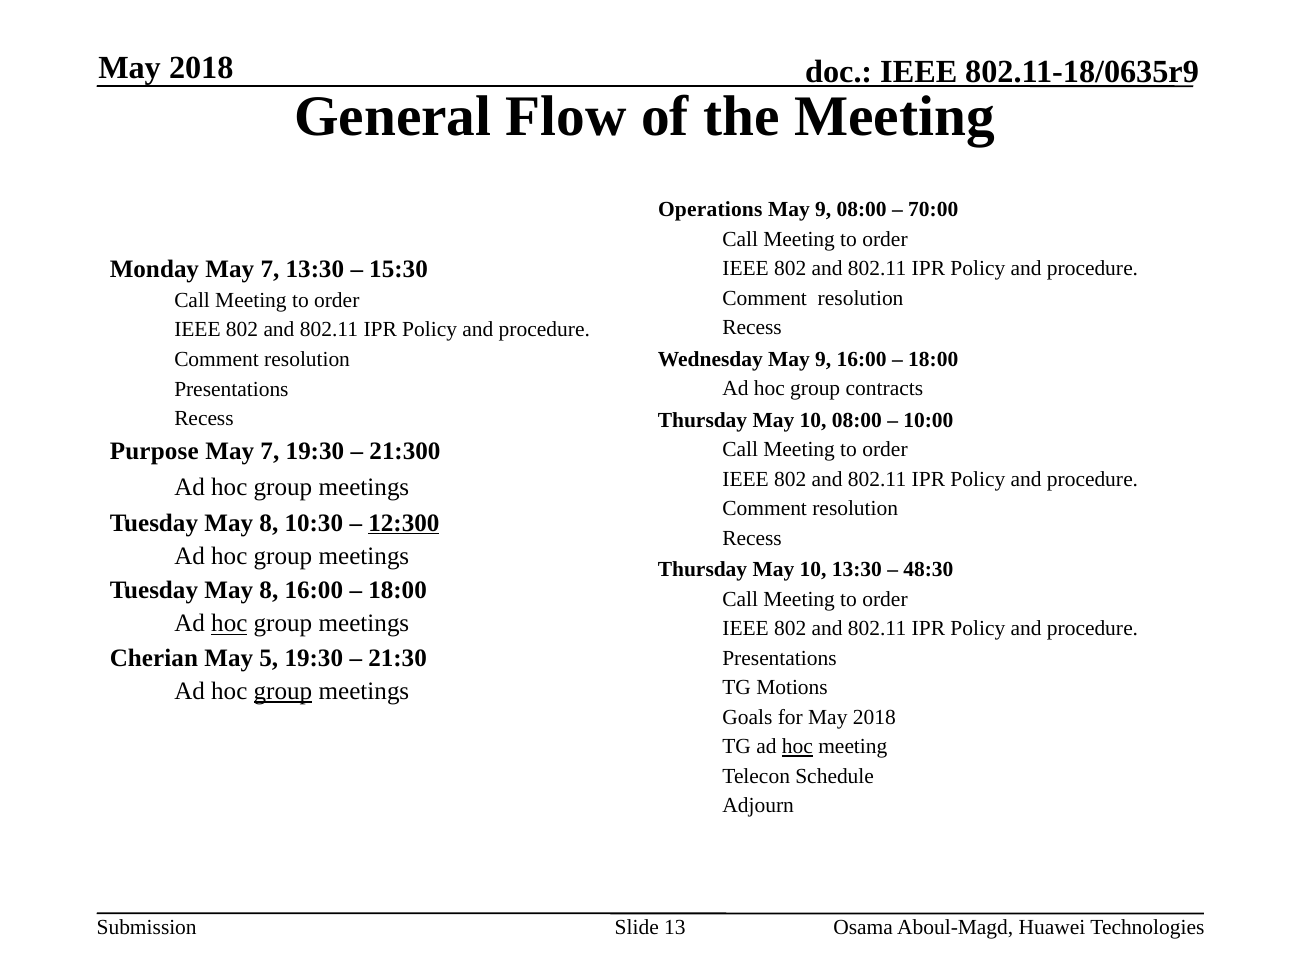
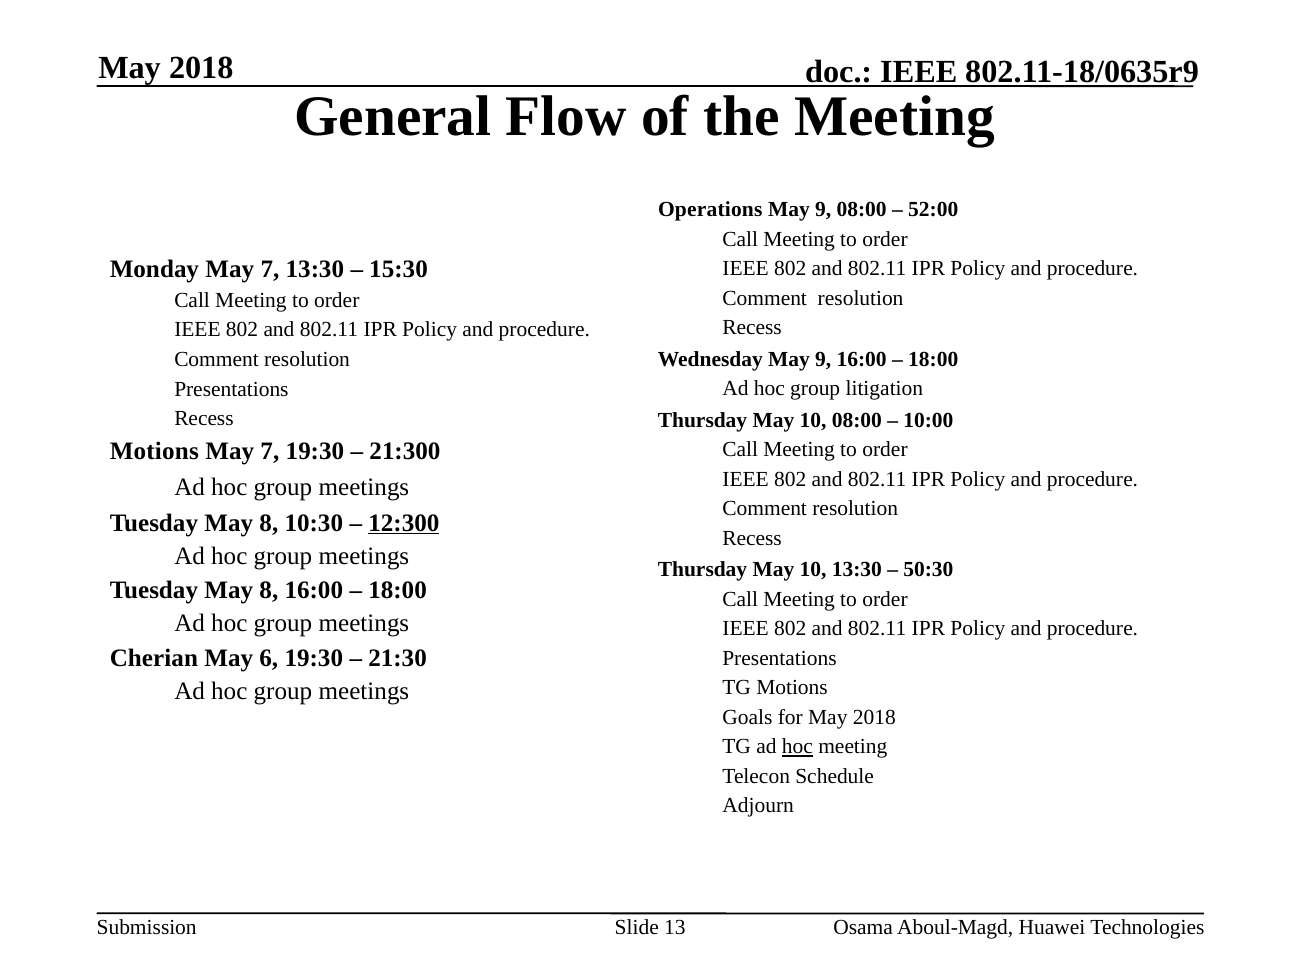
70:00: 70:00 -> 52:00
contracts: contracts -> litigation
Purpose at (154, 452): Purpose -> Motions
48:30: 48:30 -> 50:30
hoc at (229, 624) underline: present -> none
5: 5 -> 6
group at (283, 692) underline: present -> none
